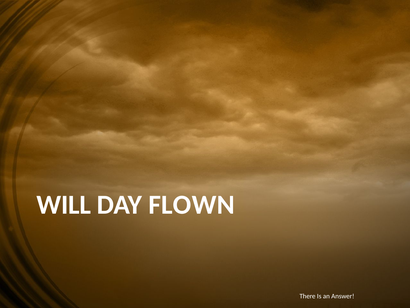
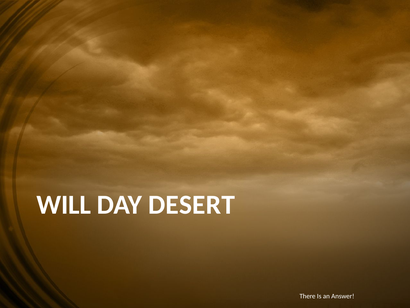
FLOWN: FLOWN -> DESERT
